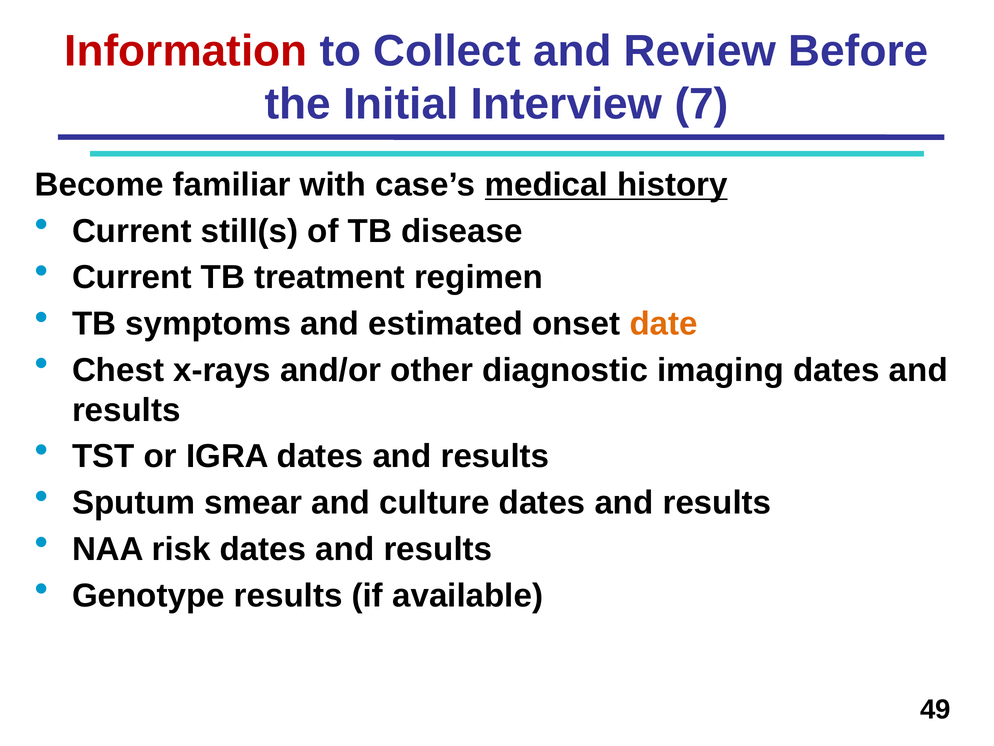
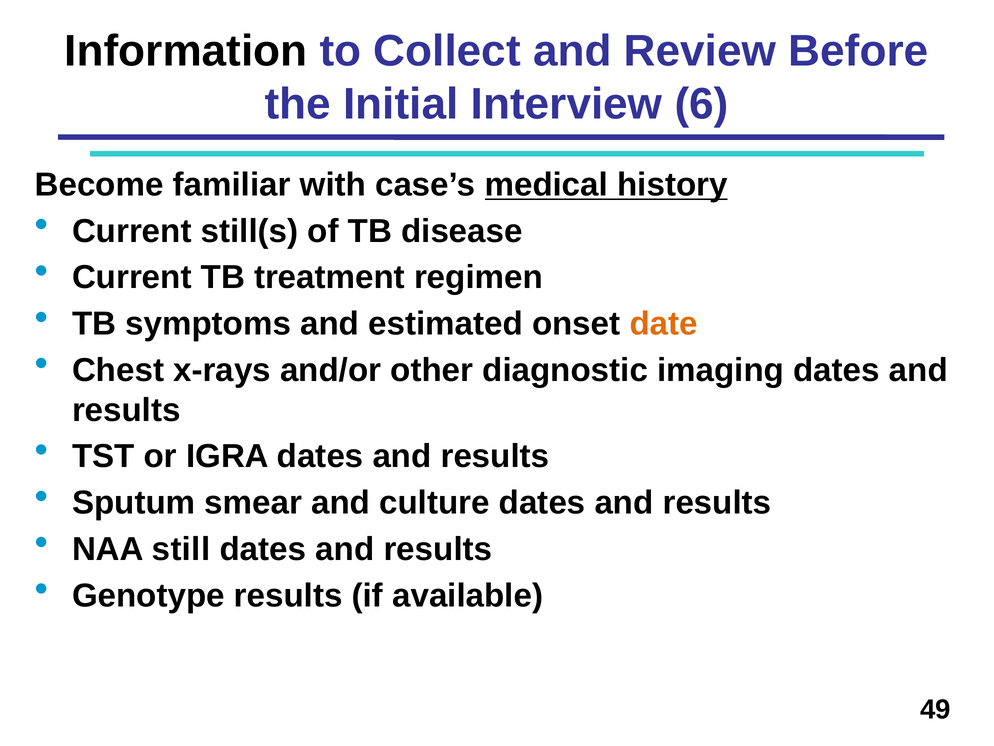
Information colour: red -> black
7: 7 -> 6
risk: risk -> still
